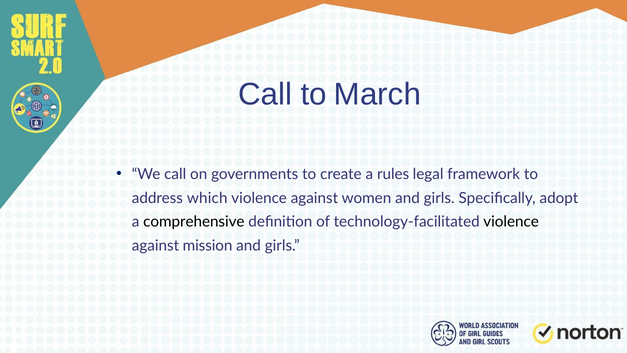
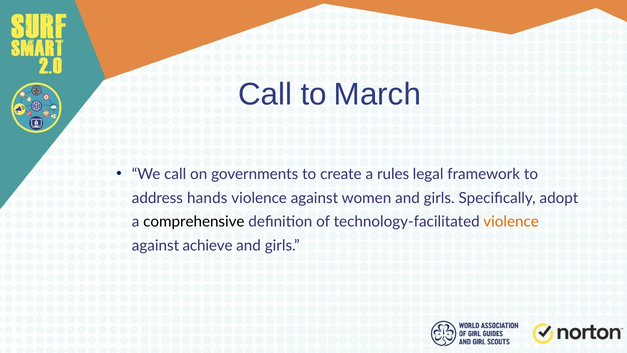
which: which -> hands
violence at (511, 222) colour: black -> orange
mission: mission -> achieve
